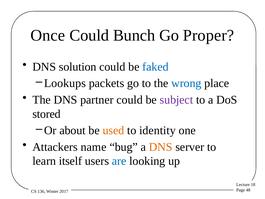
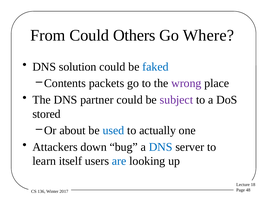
Once: Once -> From
Bunch: Bunch -> Others
Proper: Proper -> Where
Lookups: Lookups -> Contents
wrong colour: blue -> purple
used colour: orange -> blue
identity: identity -> actually
name: name -> down
DNS at (161, 147) colour: orange -> blue
